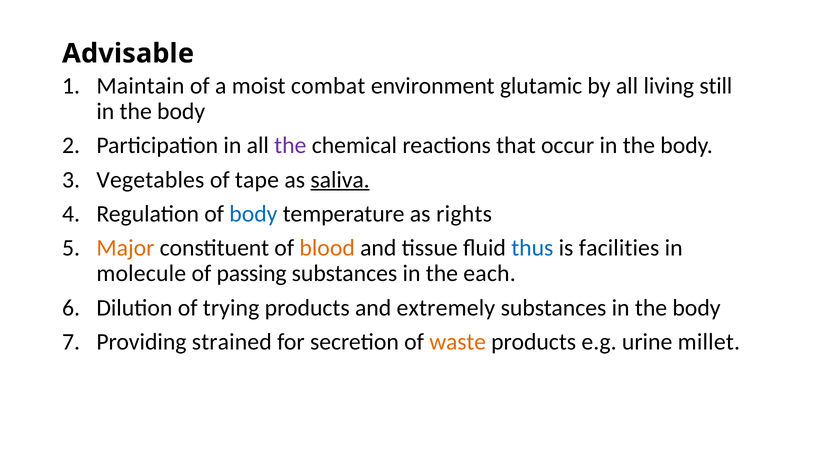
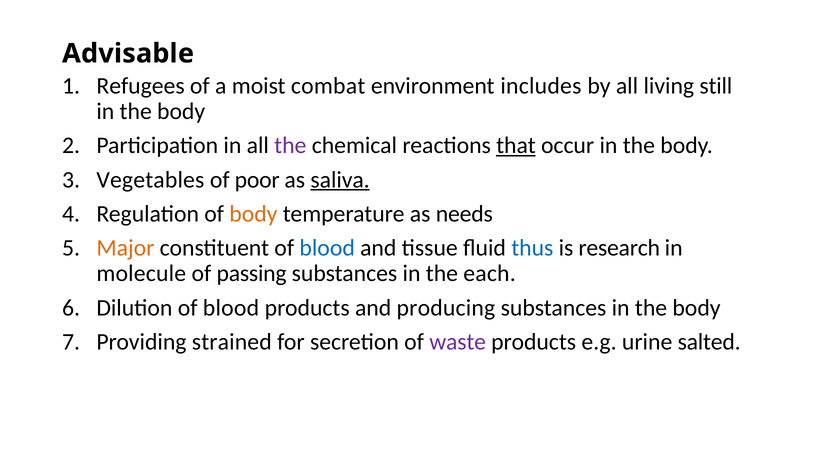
Maintain: Maintain -> Refugees
glutamic: glutamic -> includes
that underline: none -> present
tape: tape -> poor
body at (253, 214) colour: blue -> orange
rights: rights -> needs
blood at (327, 248) colour: orange -> blue
facilities: facilities -> research
Dilution of trying: trying -> blood
extremely: extremely -> producing
waste colour: orange -> purple
millet: millet -> salted
